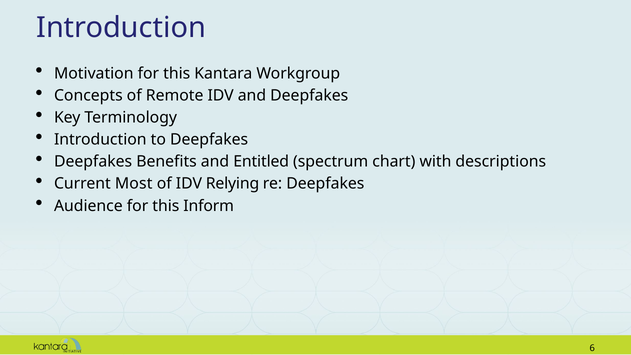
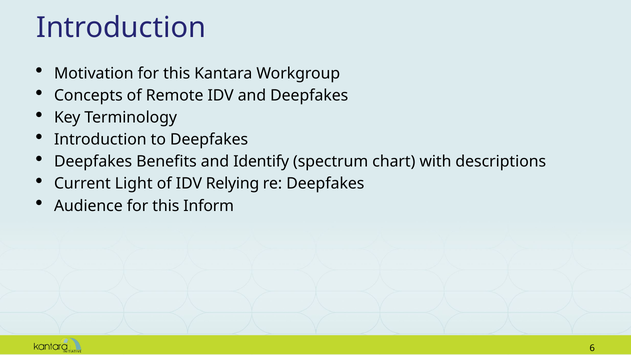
Entitled: Entitled -> Identify
Most: Most -> Light
